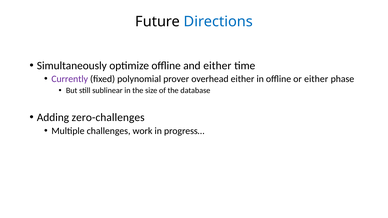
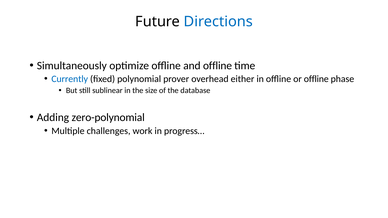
and either: either -> offline
Currently colour: purple -> blue
or either: either -> offline
zero-challenges: zero-challenges -> zero-polynomial
